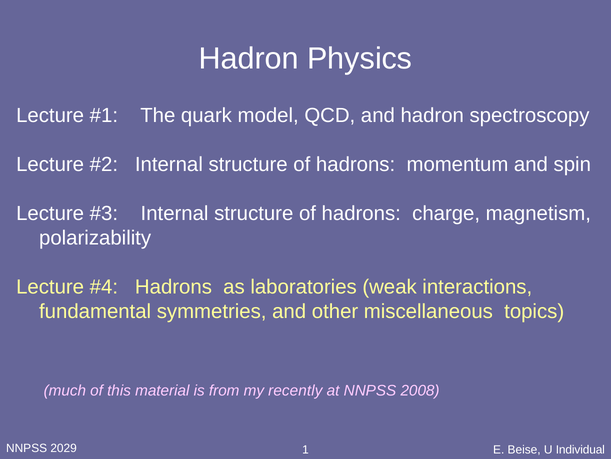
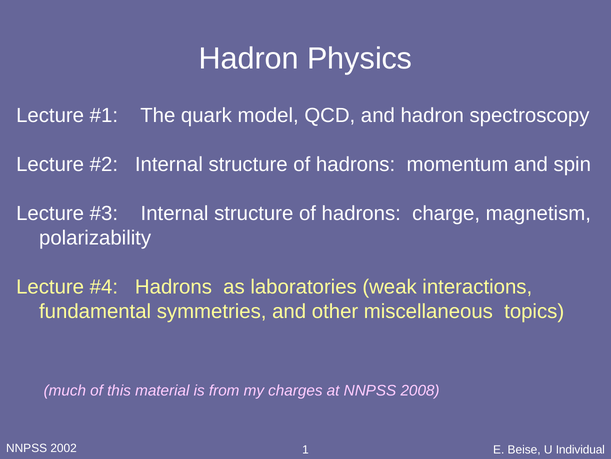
recently: recently -> charges
2029: 2029 -> 2002
